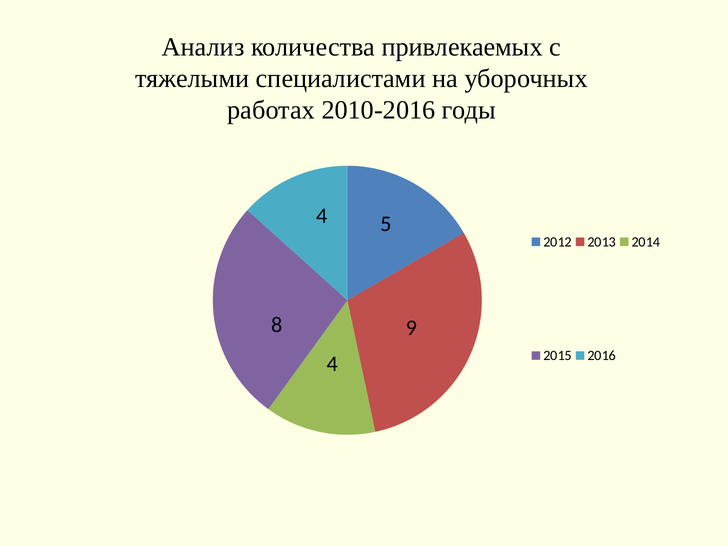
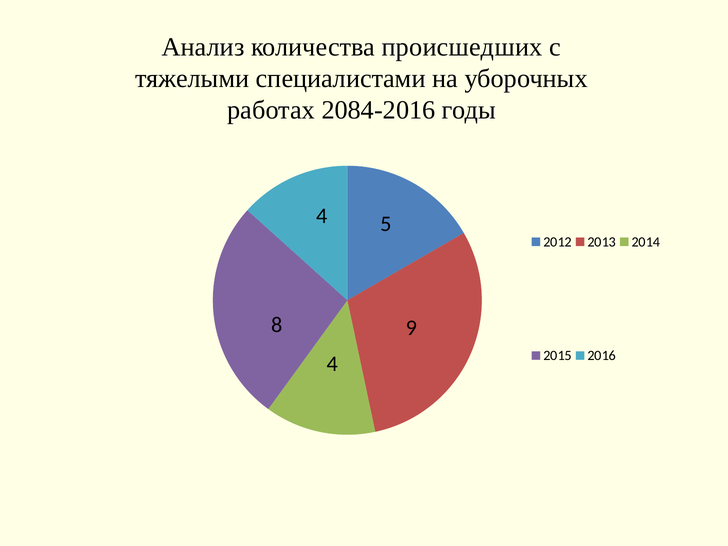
привлекаемых: привлекаемых -> происшедших
2010-2016: 2010-2016 -> 2084-2016
